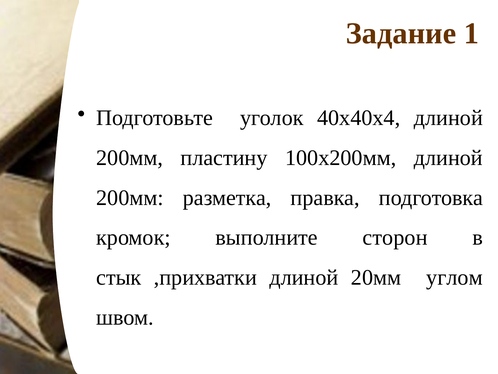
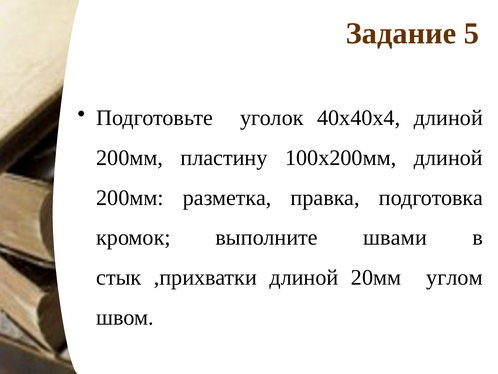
1: 1 -> 5
сторон: сторон -> швами
